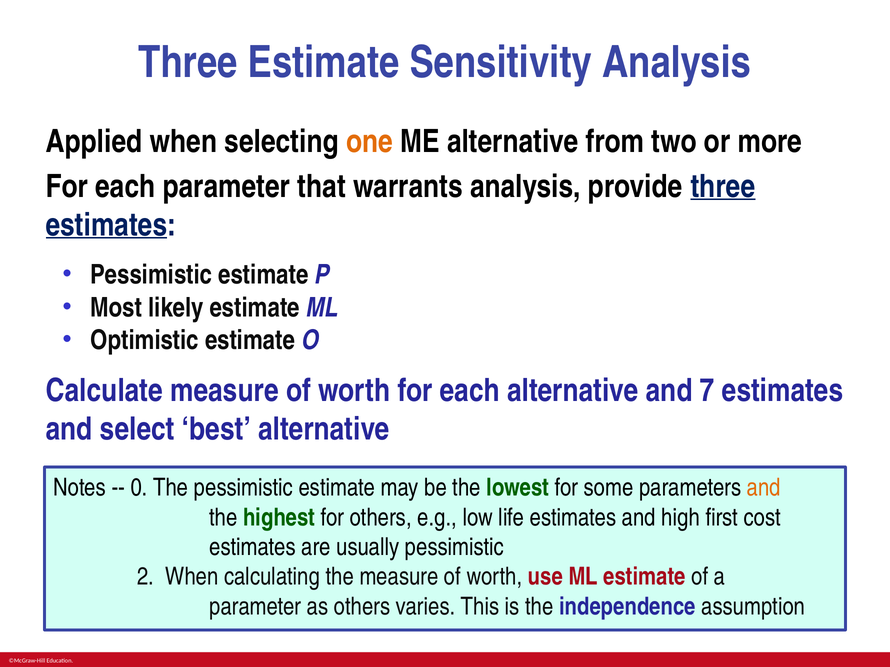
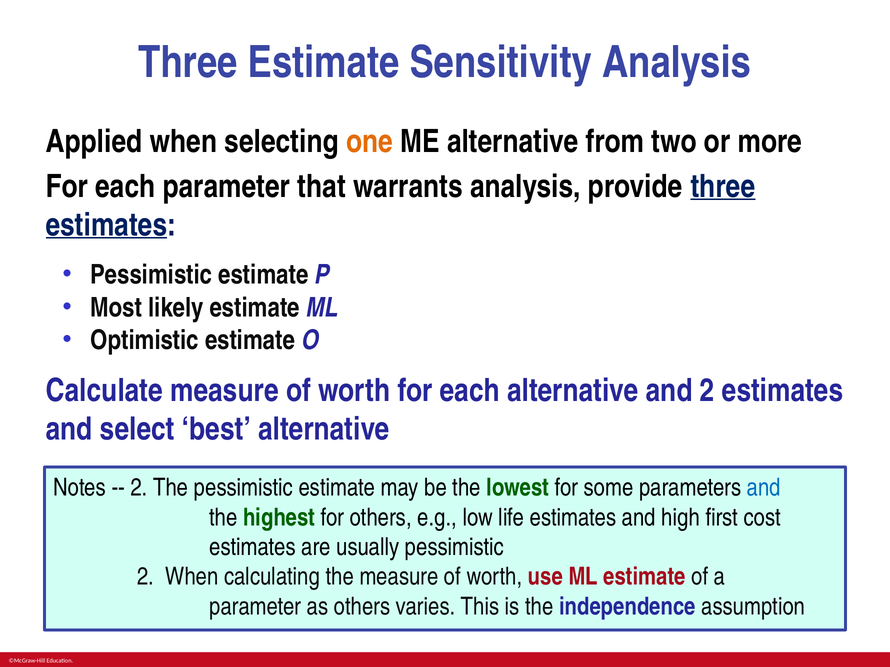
and 7: 7 -> 2
0 at (139, 488): 0 -> 2
and at (764, 488) colour: orange -> blue
